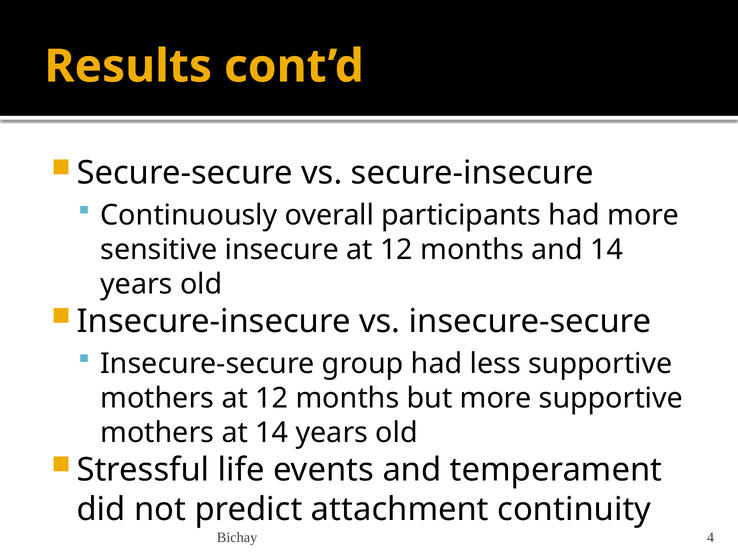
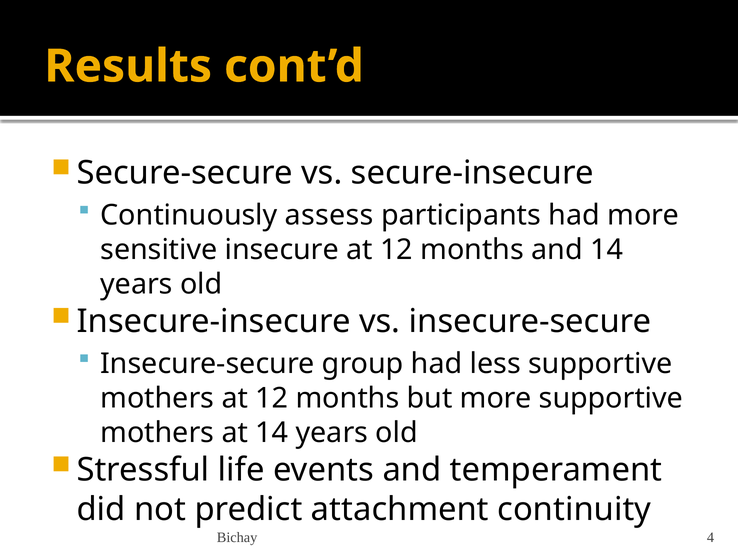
overall: overall -> assess
